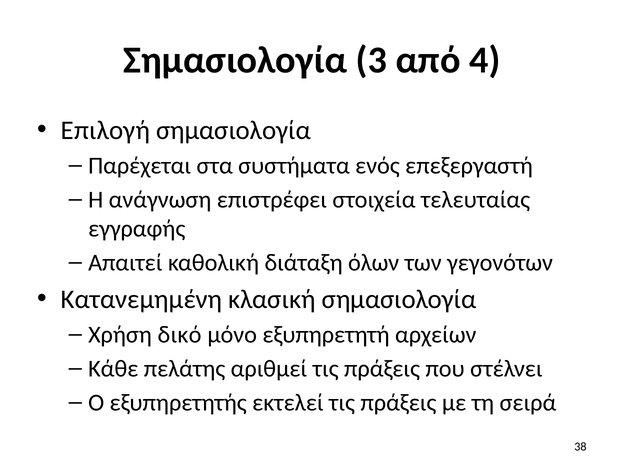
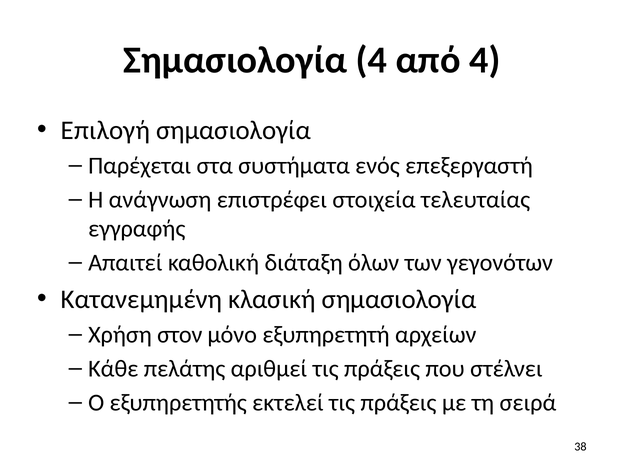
Σημασιολογία 3: 3 -> 4
δικό: δικό -> στον
